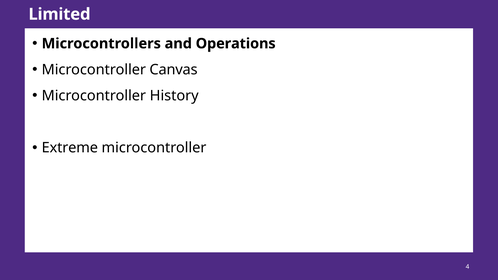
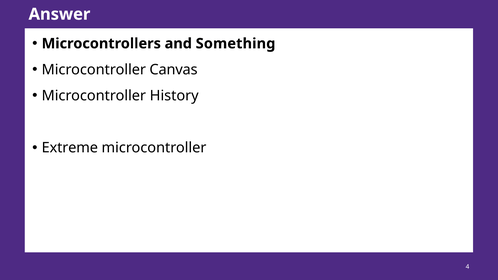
Limited: Limited -> Answer
Operations: Operations -> Something
